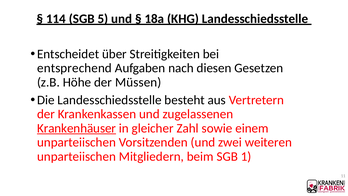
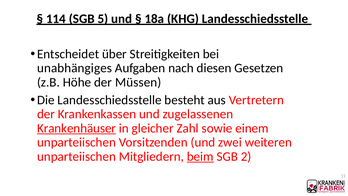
entsprechend: entsprechend -> unabhängiges
beim underline: none -> present
1: 1 -> 2
